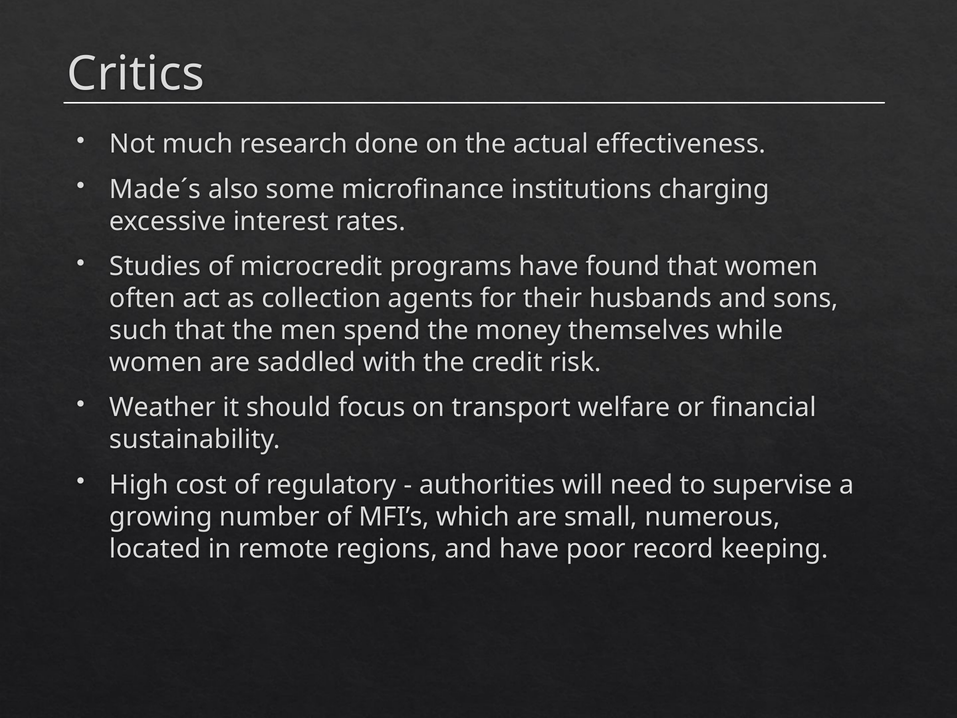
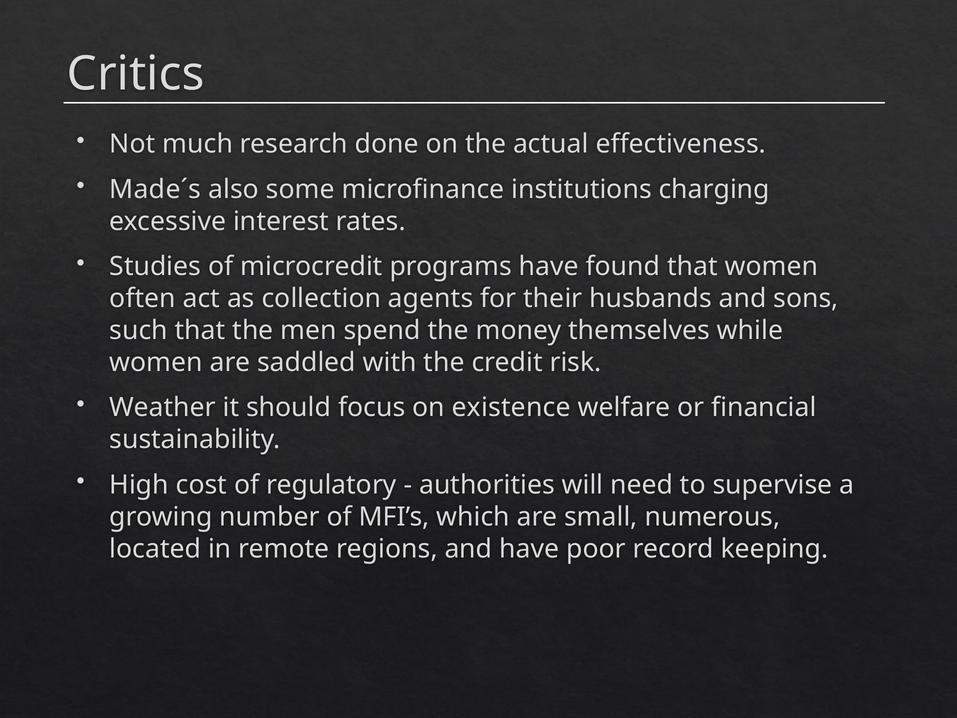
transport: transport -> existence
